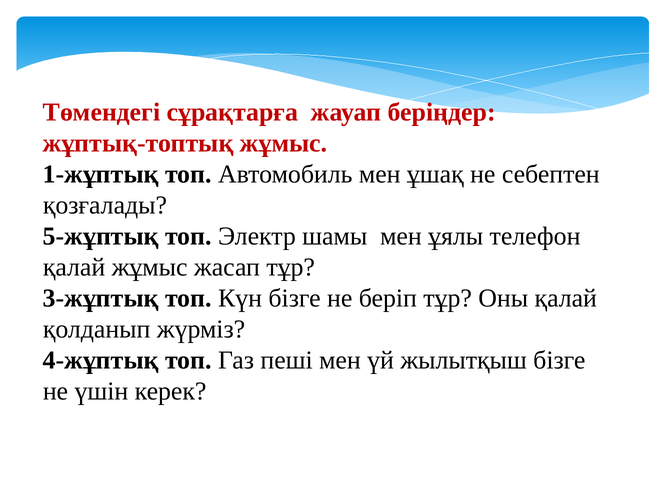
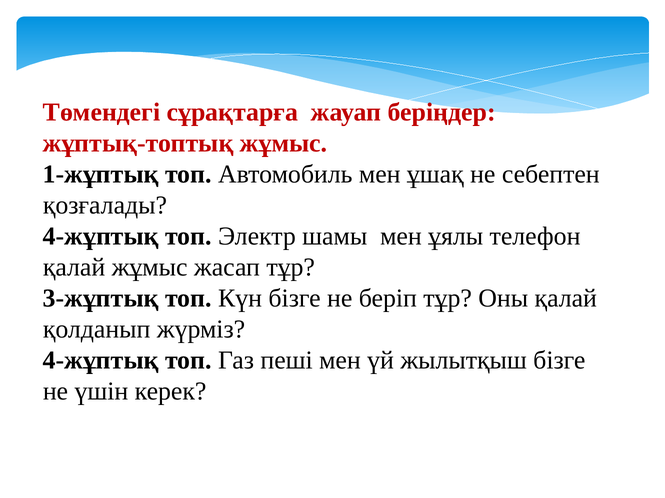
5-жұптық at (101, 236): 5-жұптық -> 4-жұптық
